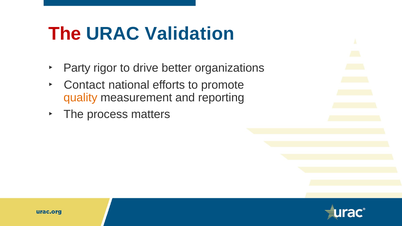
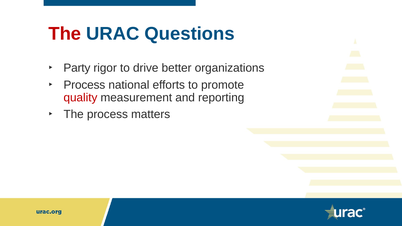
Validation: Validation -> Questions
Contact at (84, 85): Contact -> Process
quality colour: orange -> red
